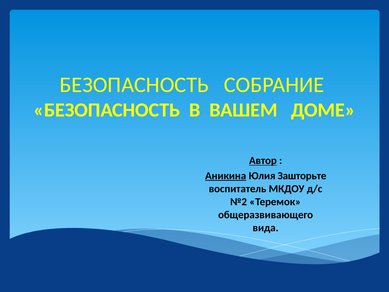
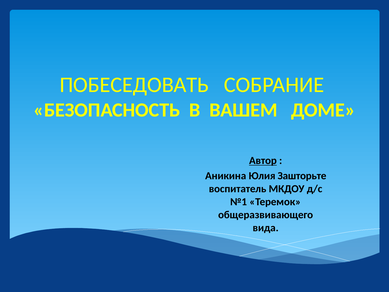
БЕЗОПАСНОСТЬ at (134, 85): БЕЗОПАСНОСТЬ -> ПОБЕСЕДОВАТЬ
Аникина underline: present -> none
№2: №2 -> №1
